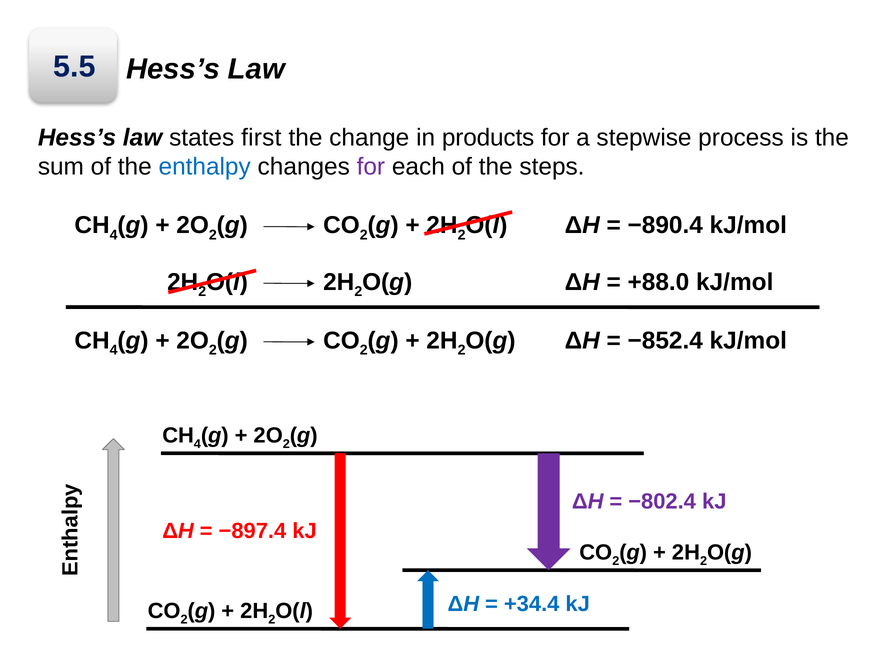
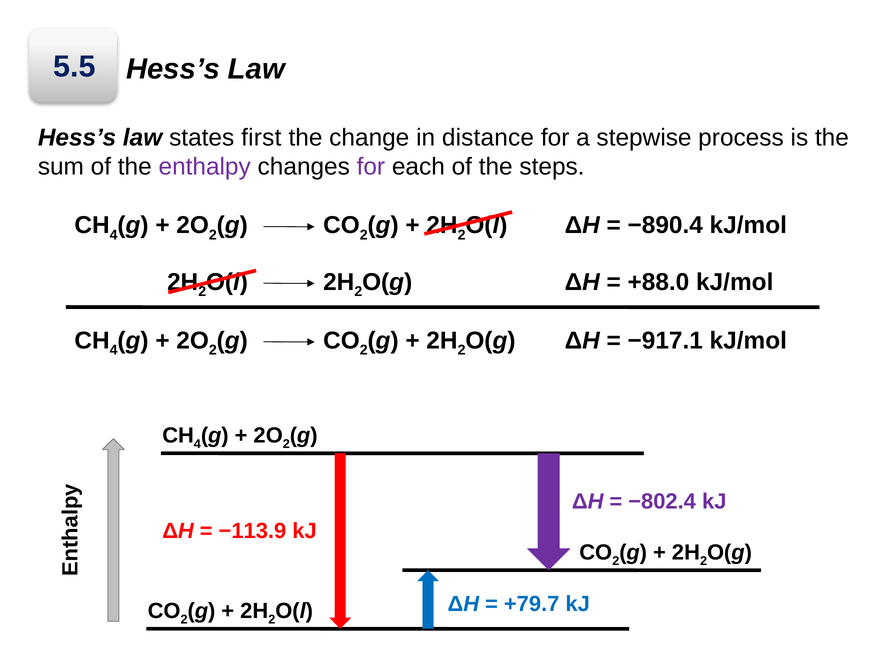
products: products -> distance
enthalpy colour: blue -> purple
−852.4: −852.4 -> −917.1
−897.4: −897.4 -> −113.9
+34.4: +34.4 -> +79.7
